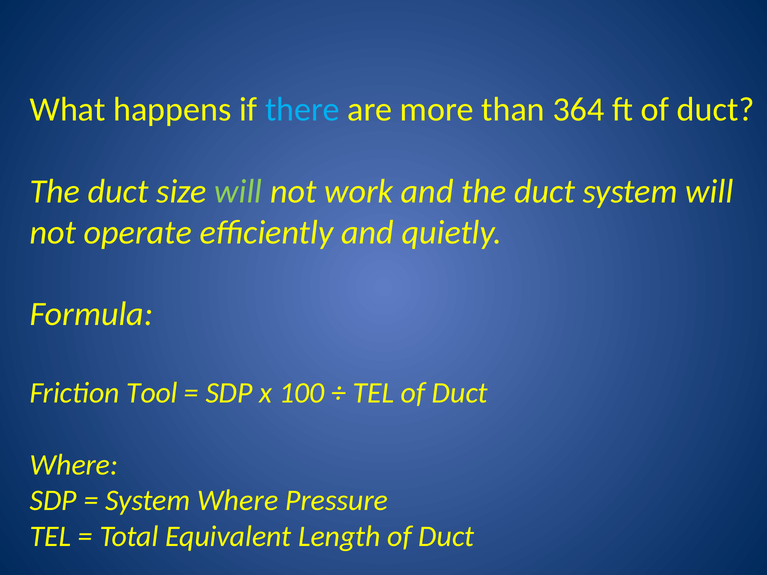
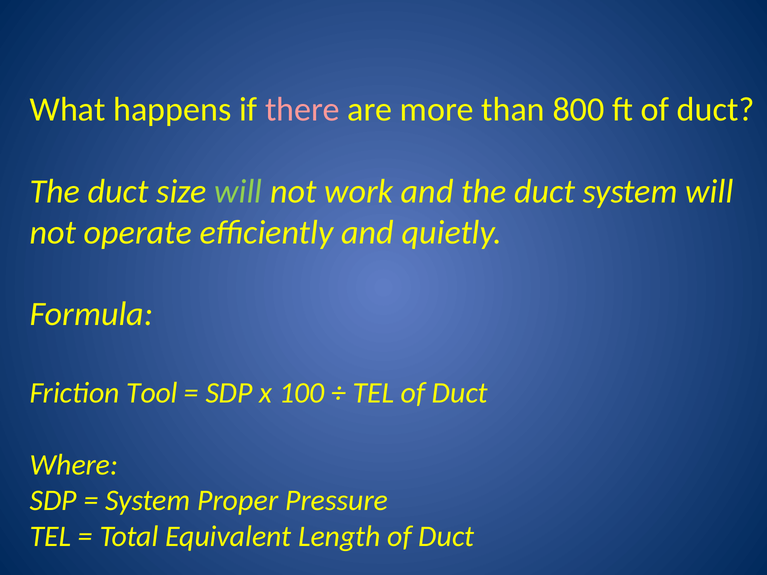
there colour: light blue -> pink
364: 364 -> 800
System Where: Where -> Proper
